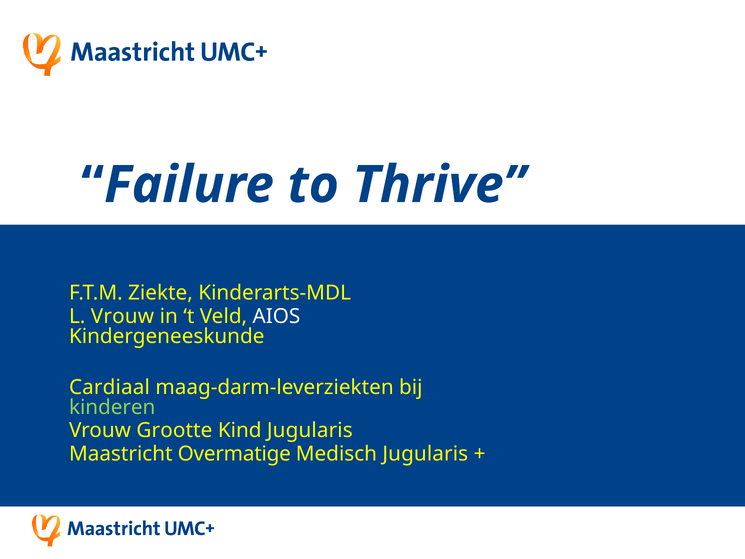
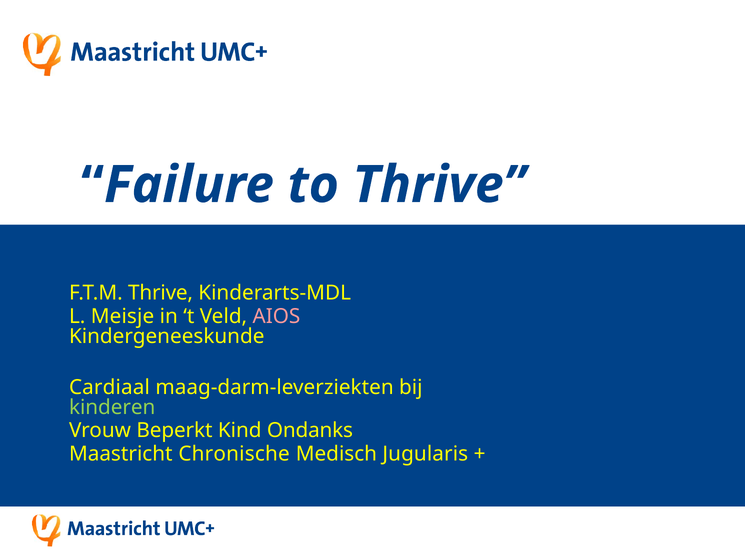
F.T.M Ziekte: Ziekte -> Thrive
L Vrouw: Vrouw -> Meisje
AIOS colour: white -> pink
Grootte: Grootte -> Beperkt
Kind Jugularis: Jugularis -> Ondanks
Overmatige: Overmatige -> Chronische
